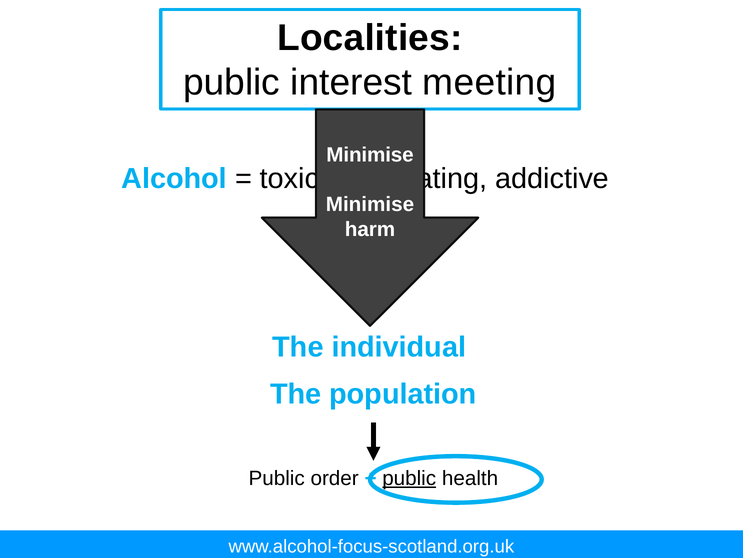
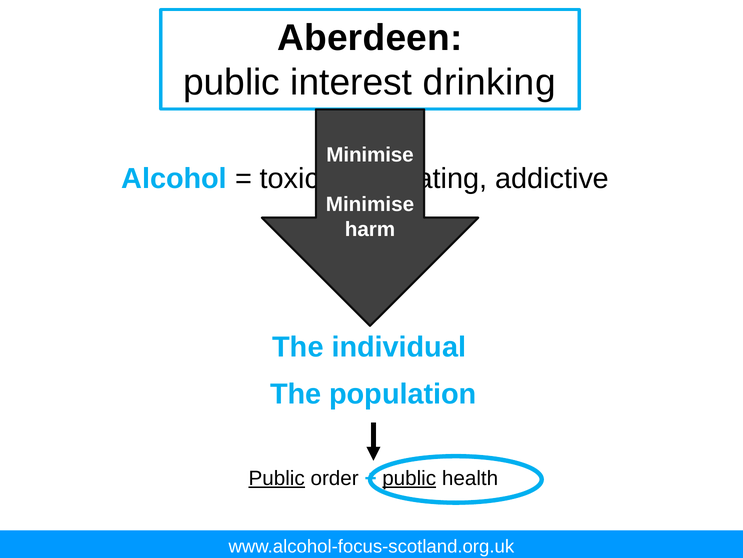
Localities: Localities -> Aberdeen
meeting: meeting -> drinking
Public at (277, 478) underline: none -> present
